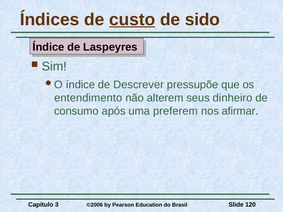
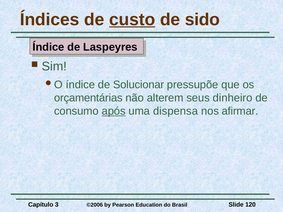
Descrever: Descrever -> Solucionar
entendimento: entendimento -> orçamentárias
após underline: none -> present
preferem: preferem -> dispensa
